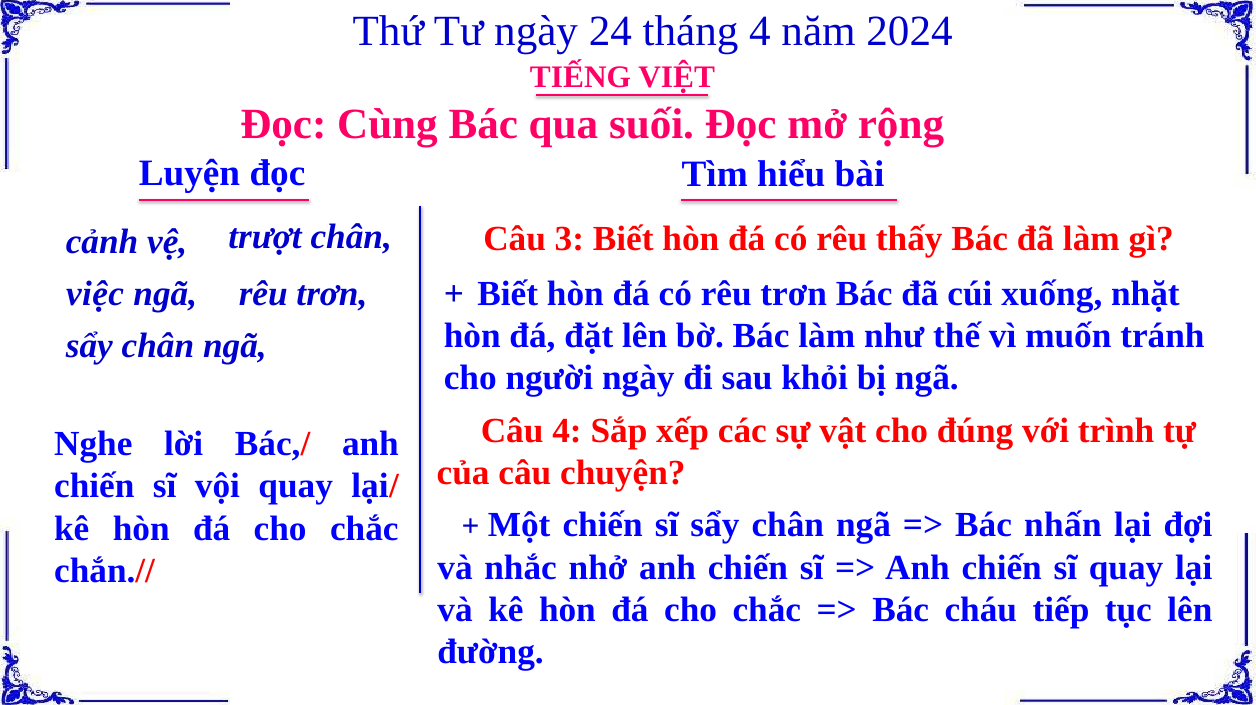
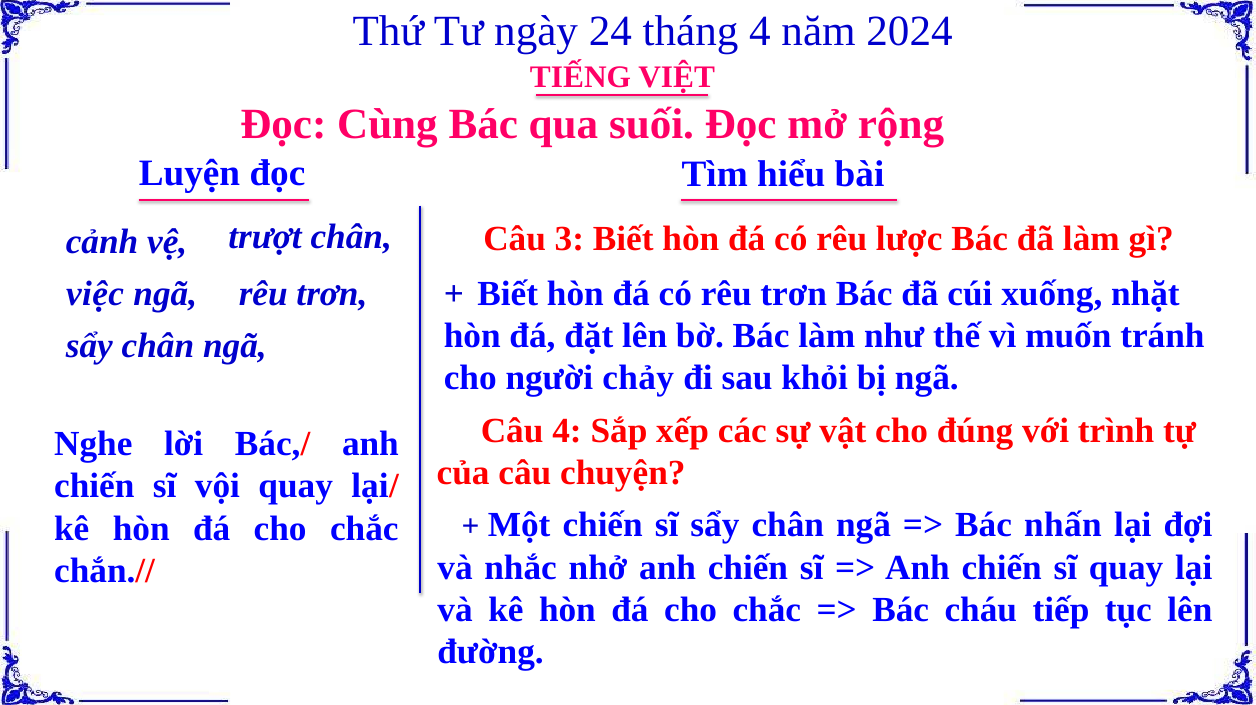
thấy: thấy -> lược
người ngày: ngày -> chảy
